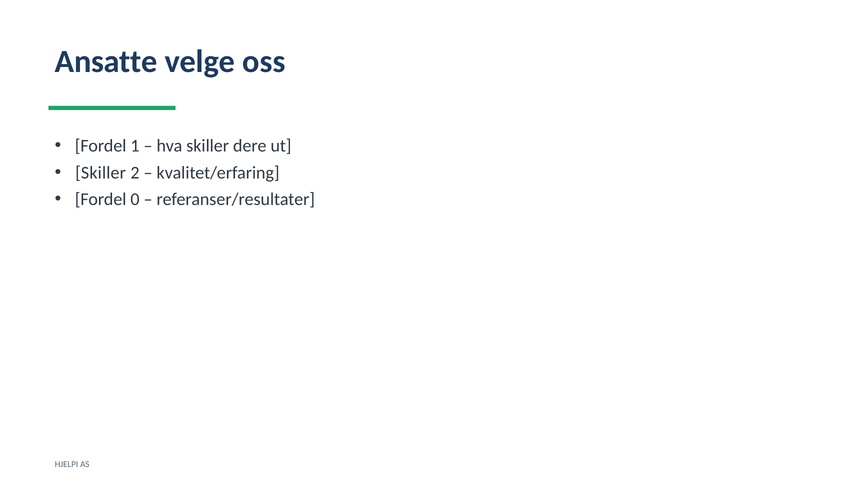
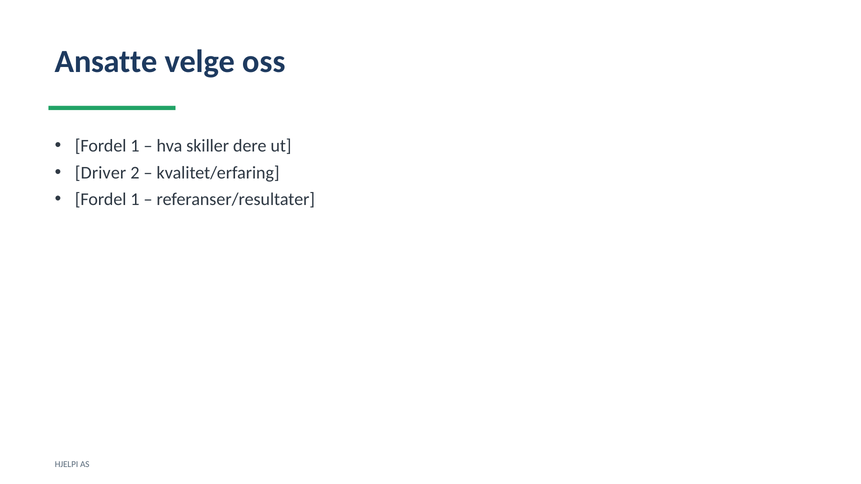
Skiller at (101, 173): Skiller -> Driver
0 at (135, 200): 0 -> 1
